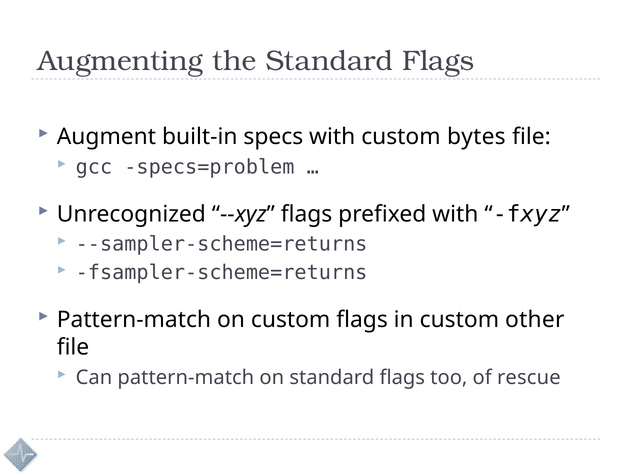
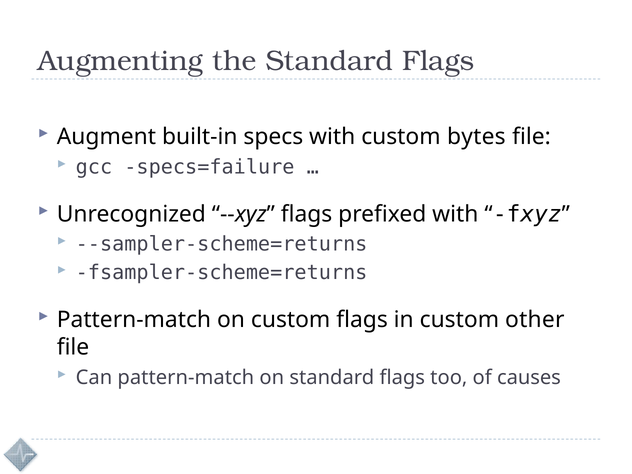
specs=problem: specs=problem -> specs=failure
rescue: rescue -> causes
